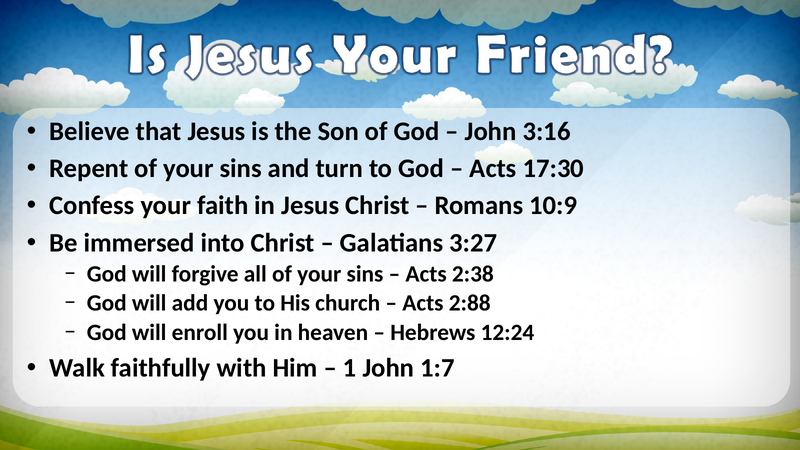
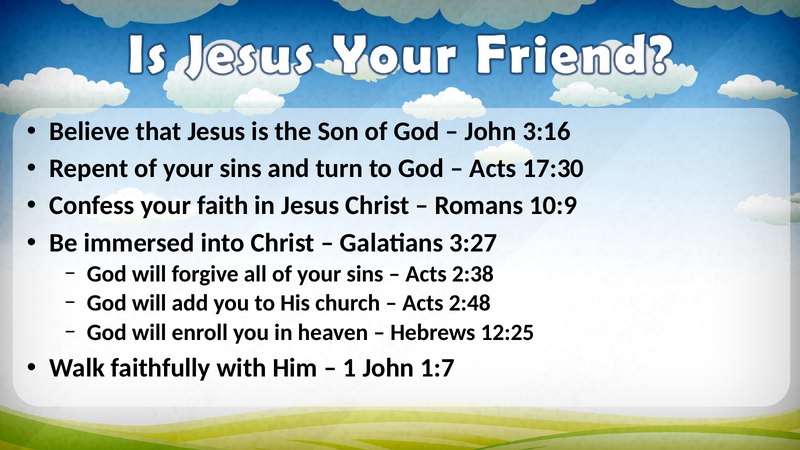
2:88: 2:88 -> 2:48
12:24: 12:24 -> 12:25
